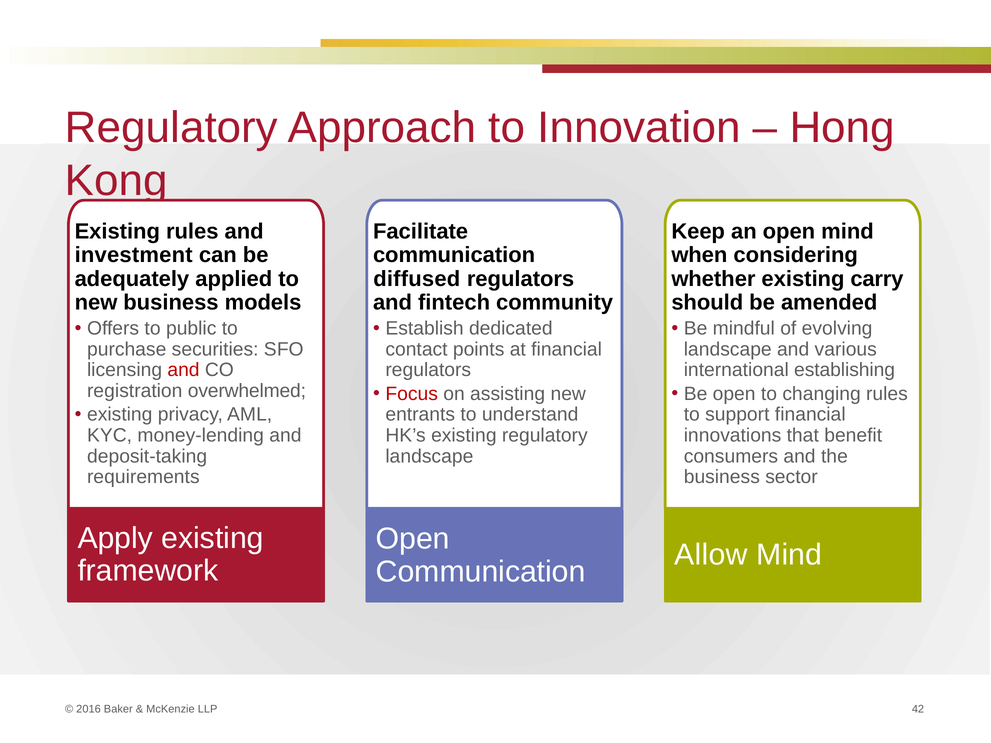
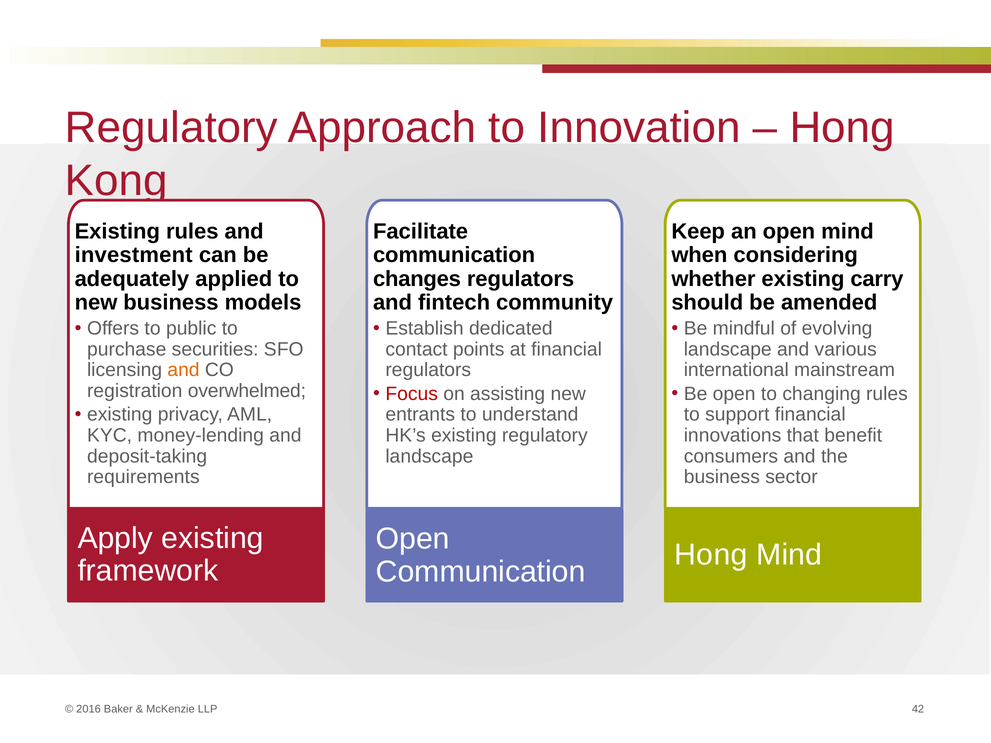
diffused: diffused -> changes
and at (183, 370) colour: red -> orange
establishing: establishing -> mainstream
Allow at (711, 555): Allow -> Hong
